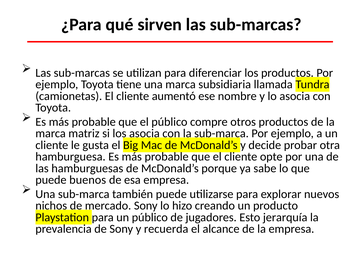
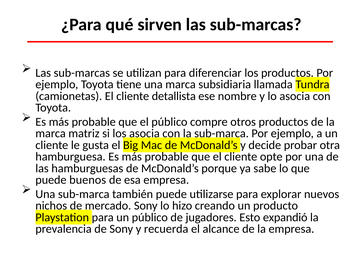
aumentó: aumentó -> detallista
jerarquía: jerarquía -> expandió
